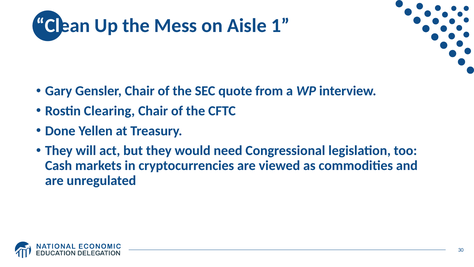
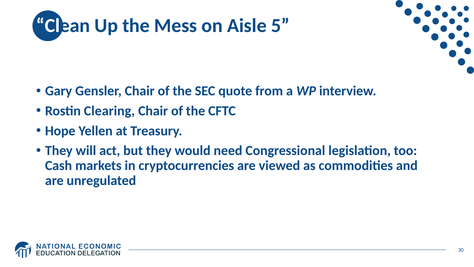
1: 1 -> 5
Done: Done -> Hope
